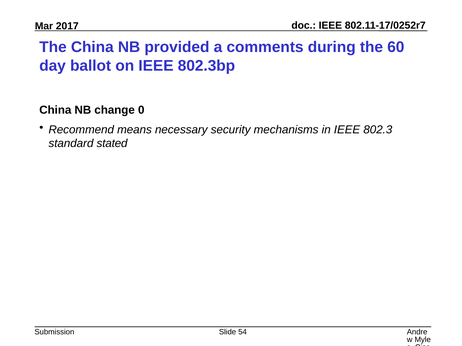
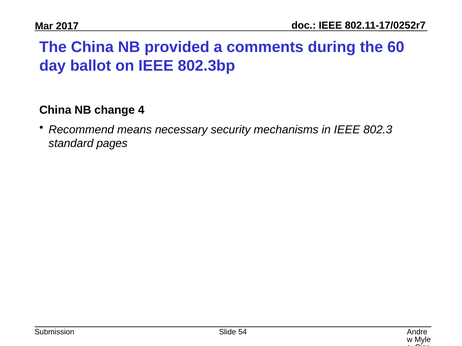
0: 0 -> 4
stated: stated -> pages
